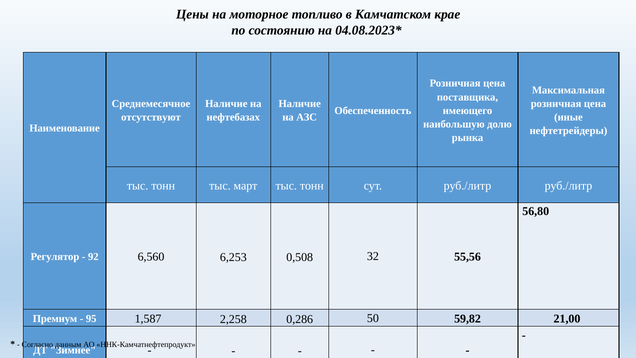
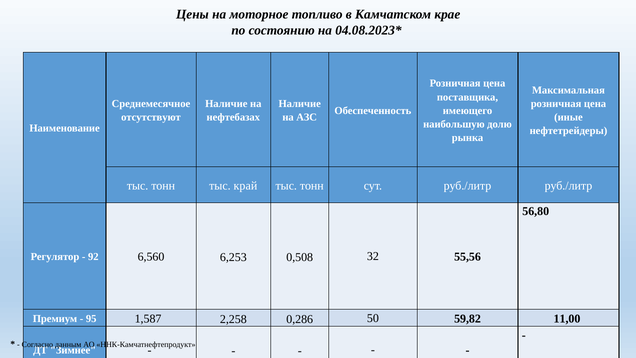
март: март -> край
21,00: 21,00 -> 11,00
